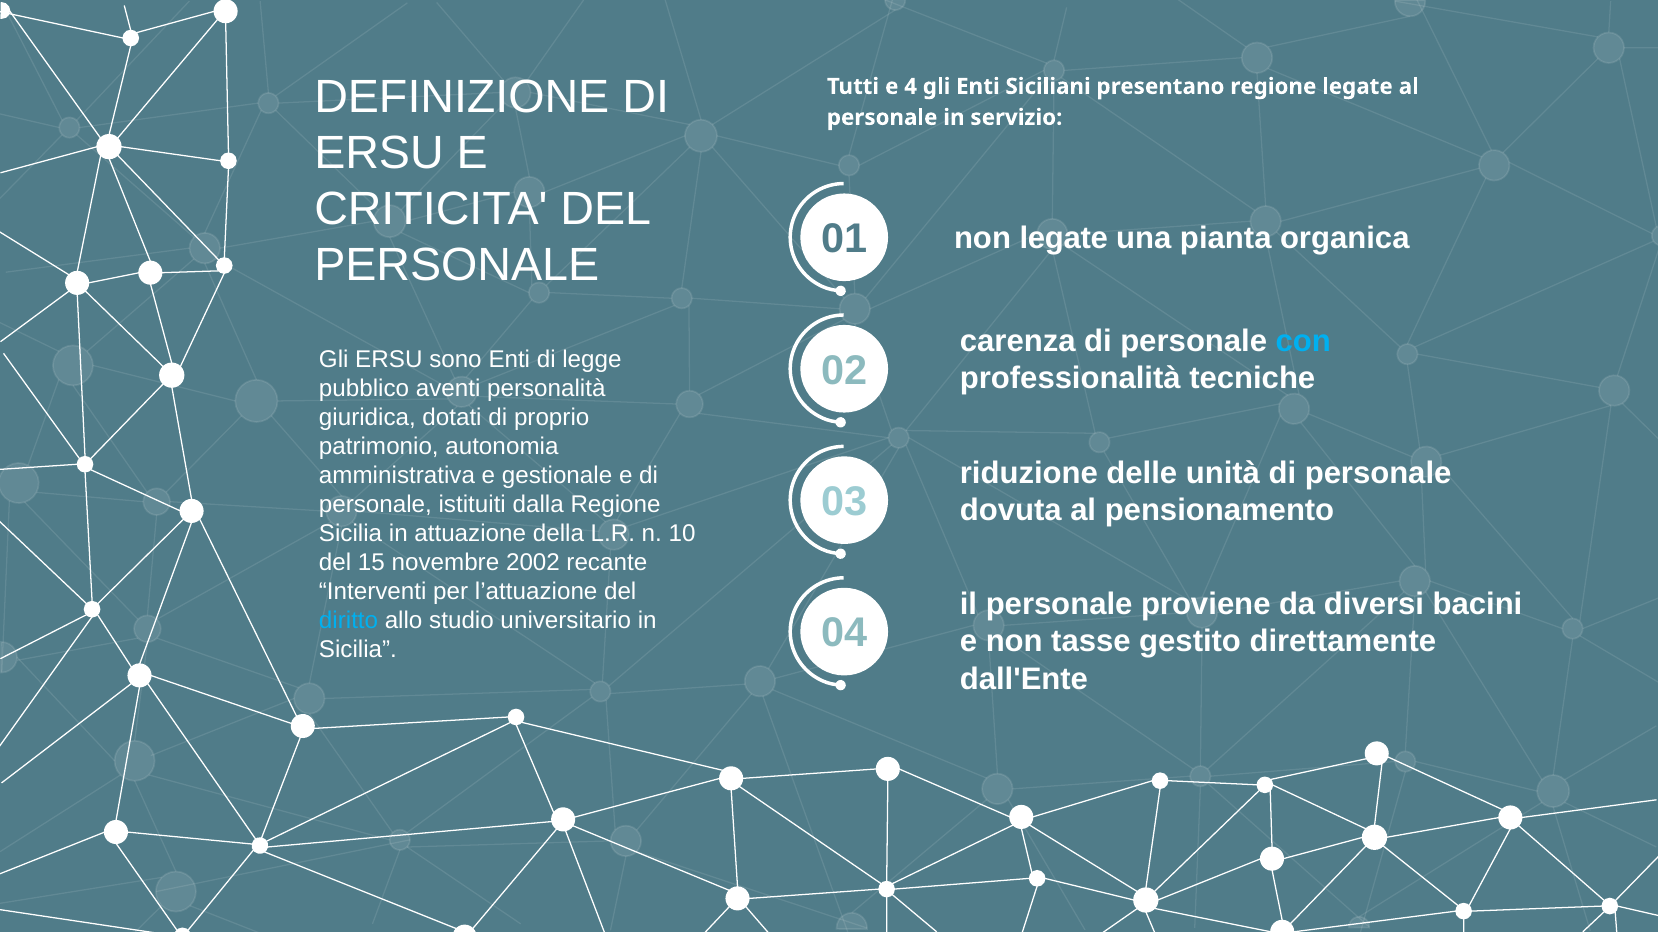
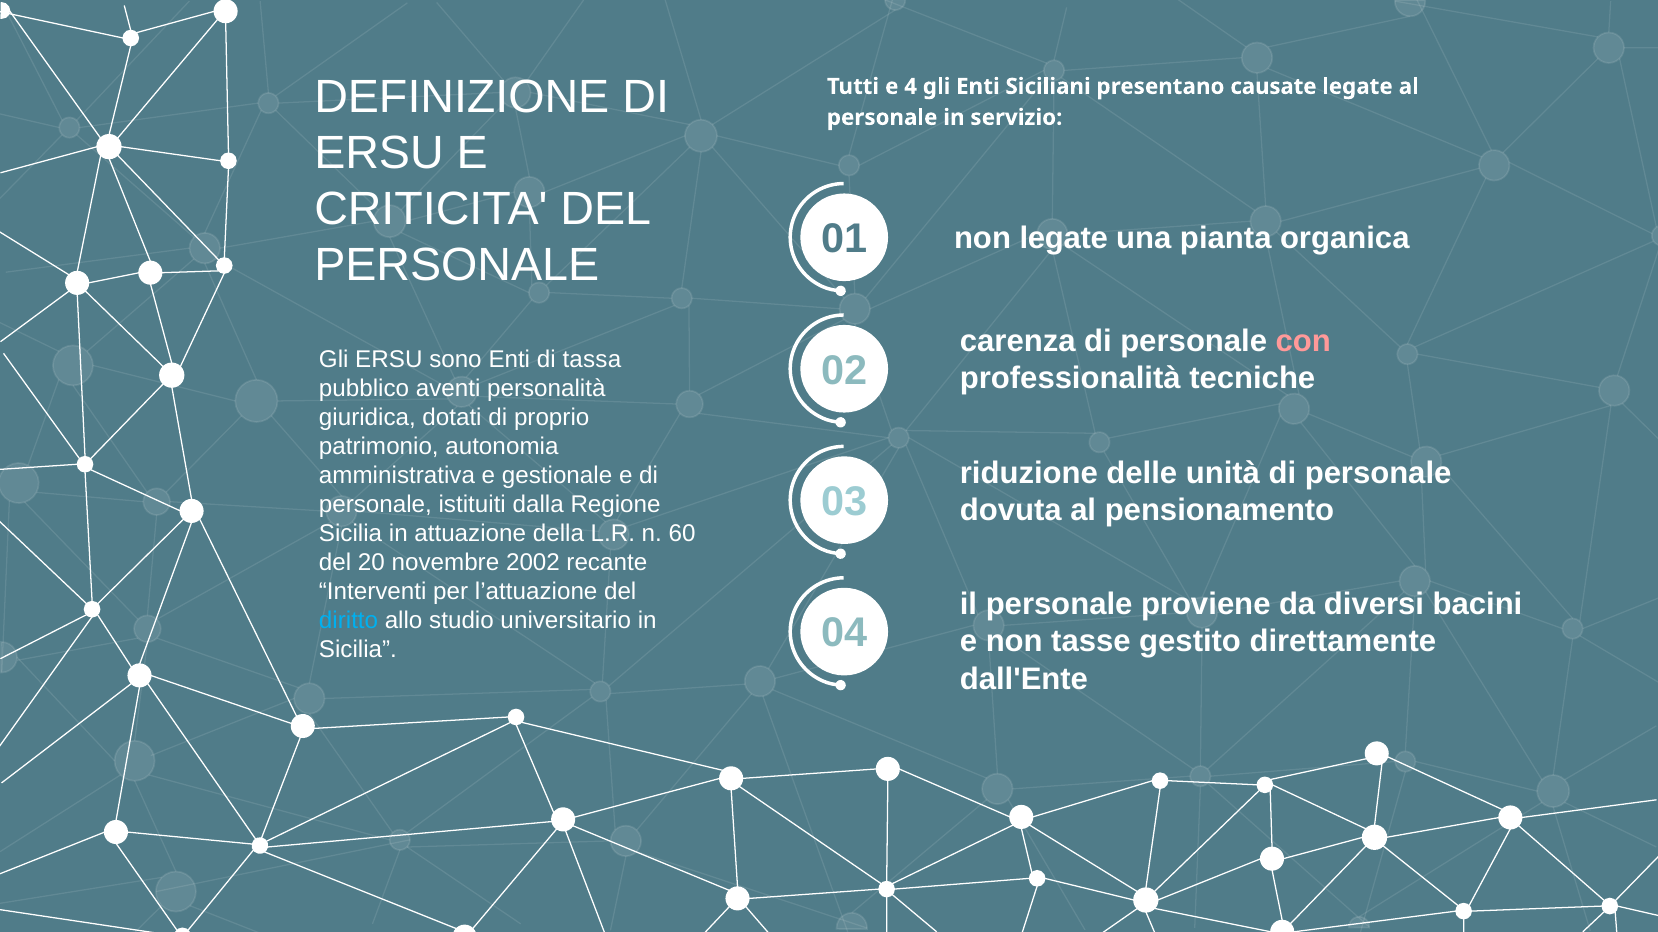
presentano regione: regione -> causate
con colour: light blue -> pink
legge: legge -> tassa
10: 10 -> 60
15: 15 -> 20
